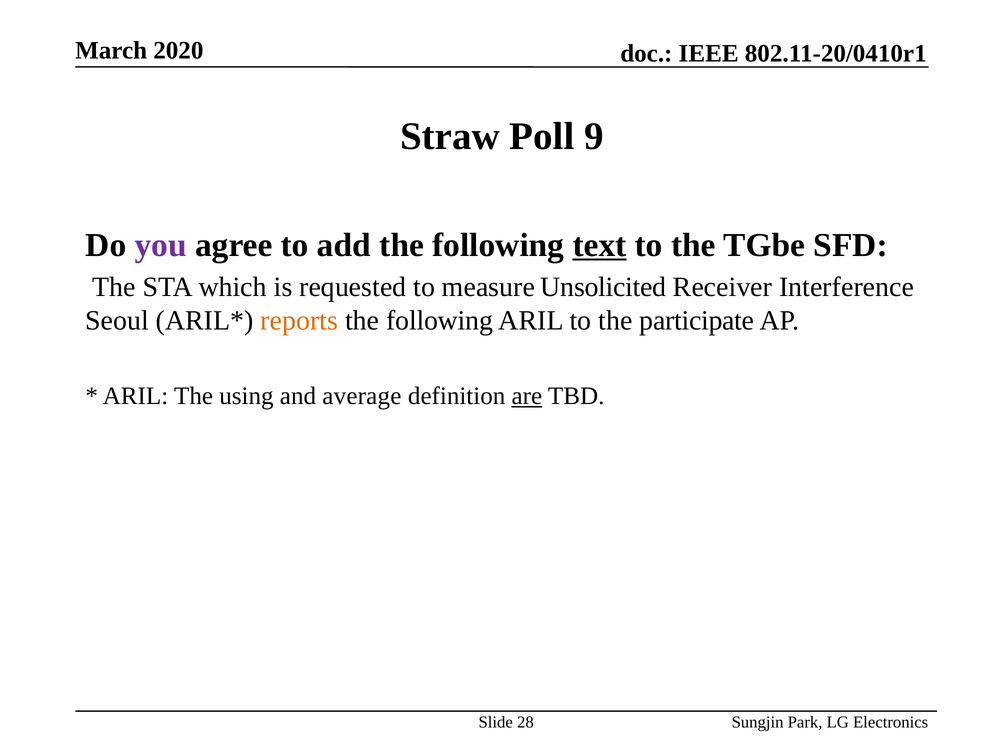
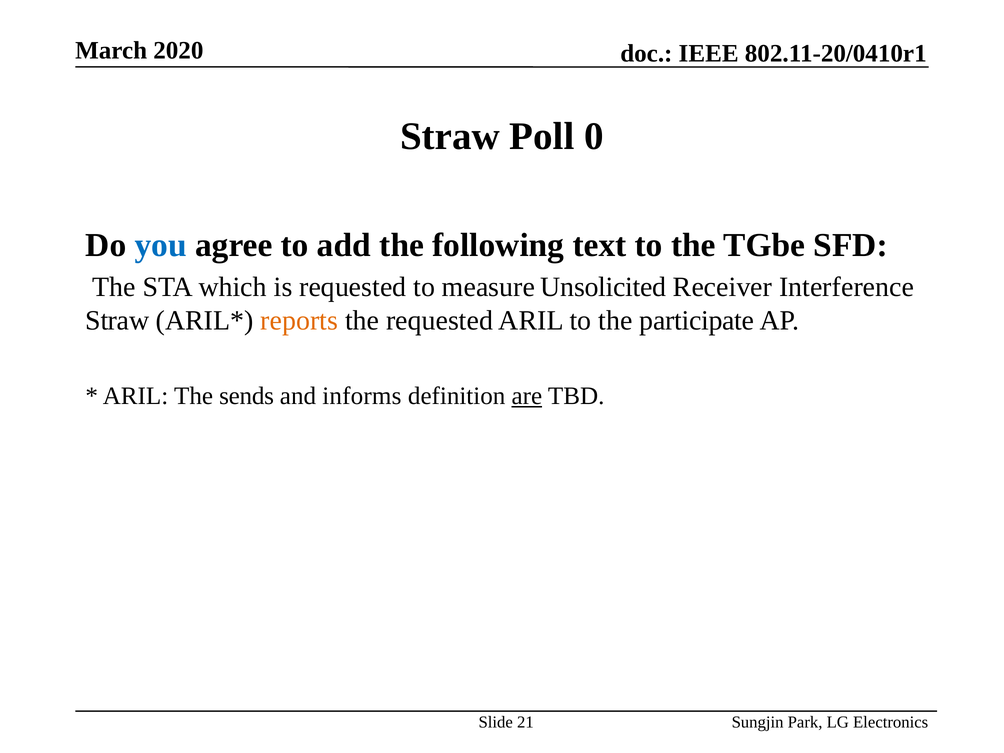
9: 9 -> 0
you colour: purple -> blue
text underline: present -> none
Seoul at (117, 320): Seoul -> Straw
following at (440, 320): following -> requested
using: using -> sends
average: average -> informs
28: 28 -> 21
